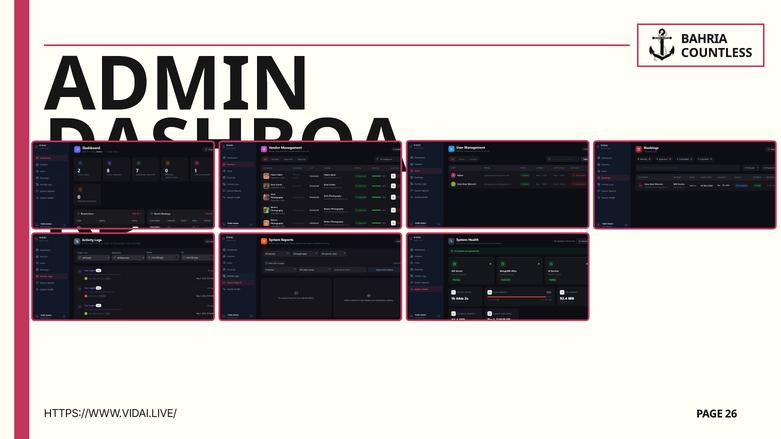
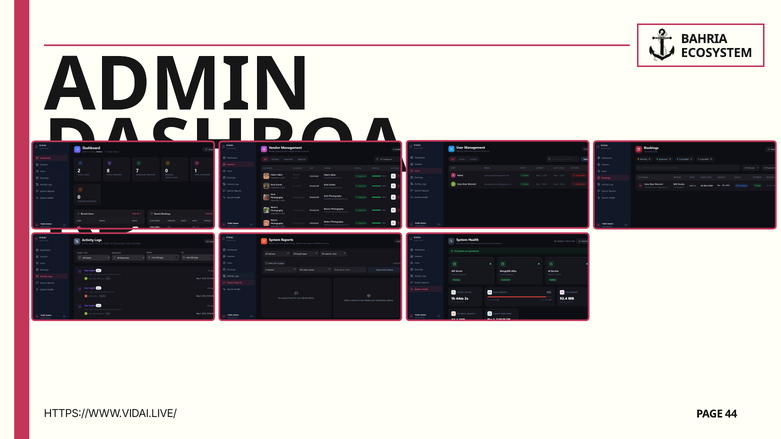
COUNTLESS: COUNTLESS -> ECOSYSTEM
26: 26 -> 44
